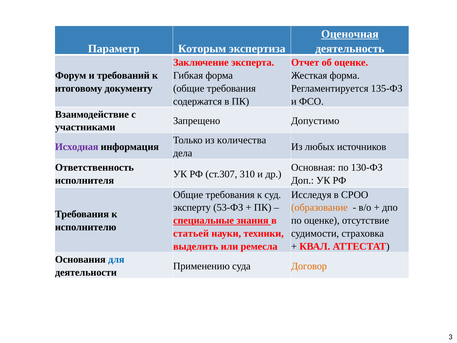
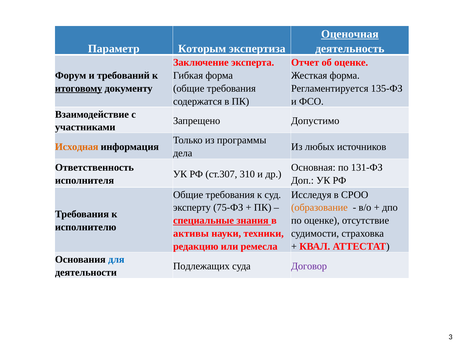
итоговому underline: none -> present
количества: количества -> программы
Исходная colour: purple -> orange
130-ФЗ: 130-ФЗ -> 131-ФЗ
53-ФЗ: 53-ФЗ -> 75-ФЗ
статьей: статьей -> активы
выделить: выделить -> редакцию
Применению: Применению -> Подлежащих
Договор colour: orange -> purple
